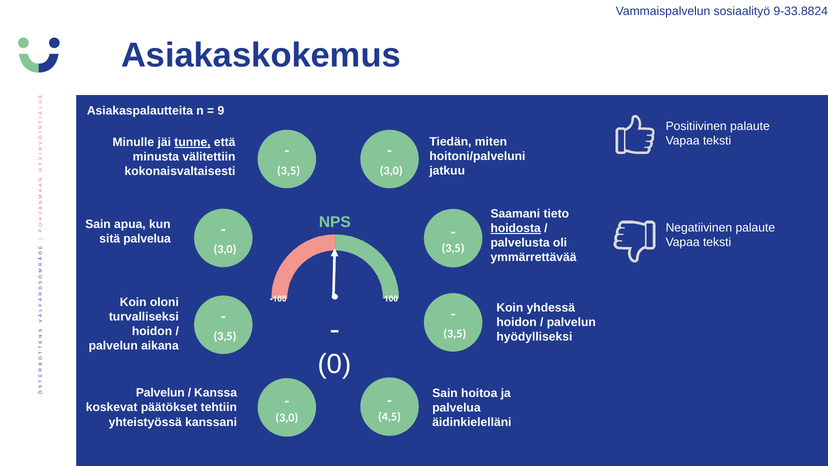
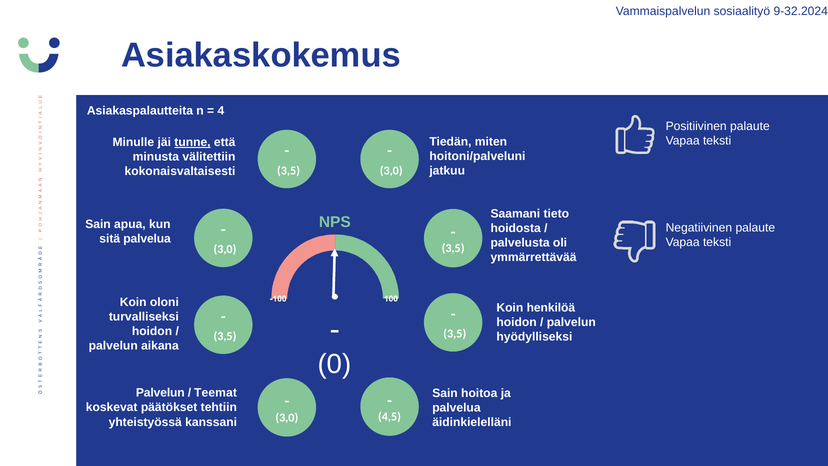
9-33.8824: 9-33.8824 -> 9-32.2024
9: 9 -> 4
hoidosta underline: present -> none
yhdessä: yhdessä -> henkilöä
Kanssa: Kanssa -> Teemat
